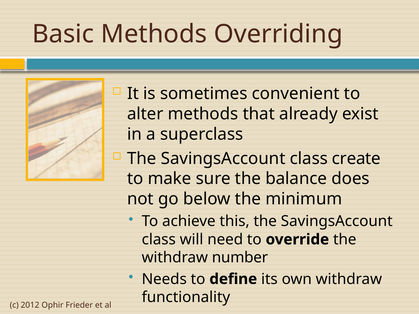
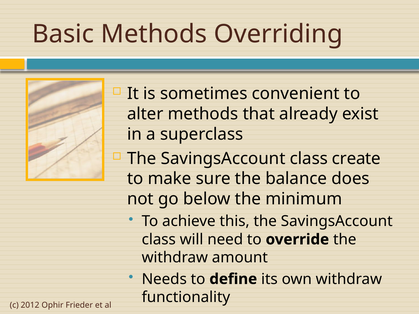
number: number -> amount
